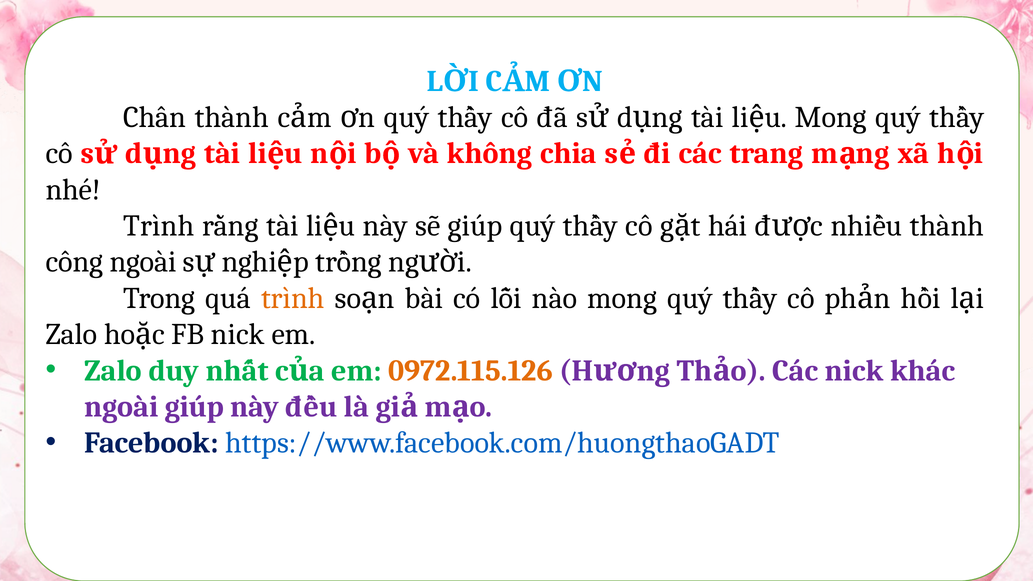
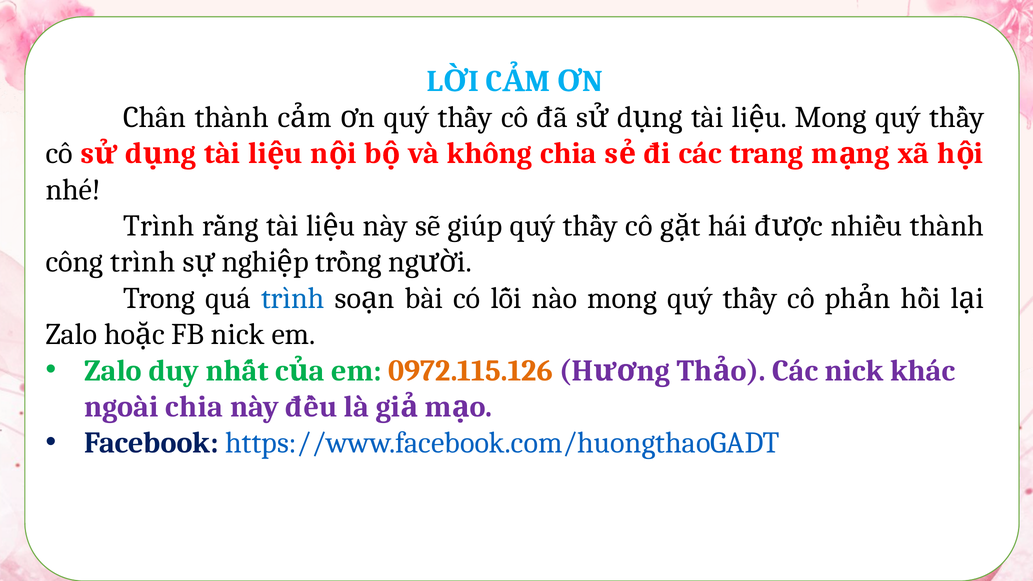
công ngoài: ngoài -> trình
trình at (293, 298) colour: orange -> blue
ngoài giúp: giúp -> chia
